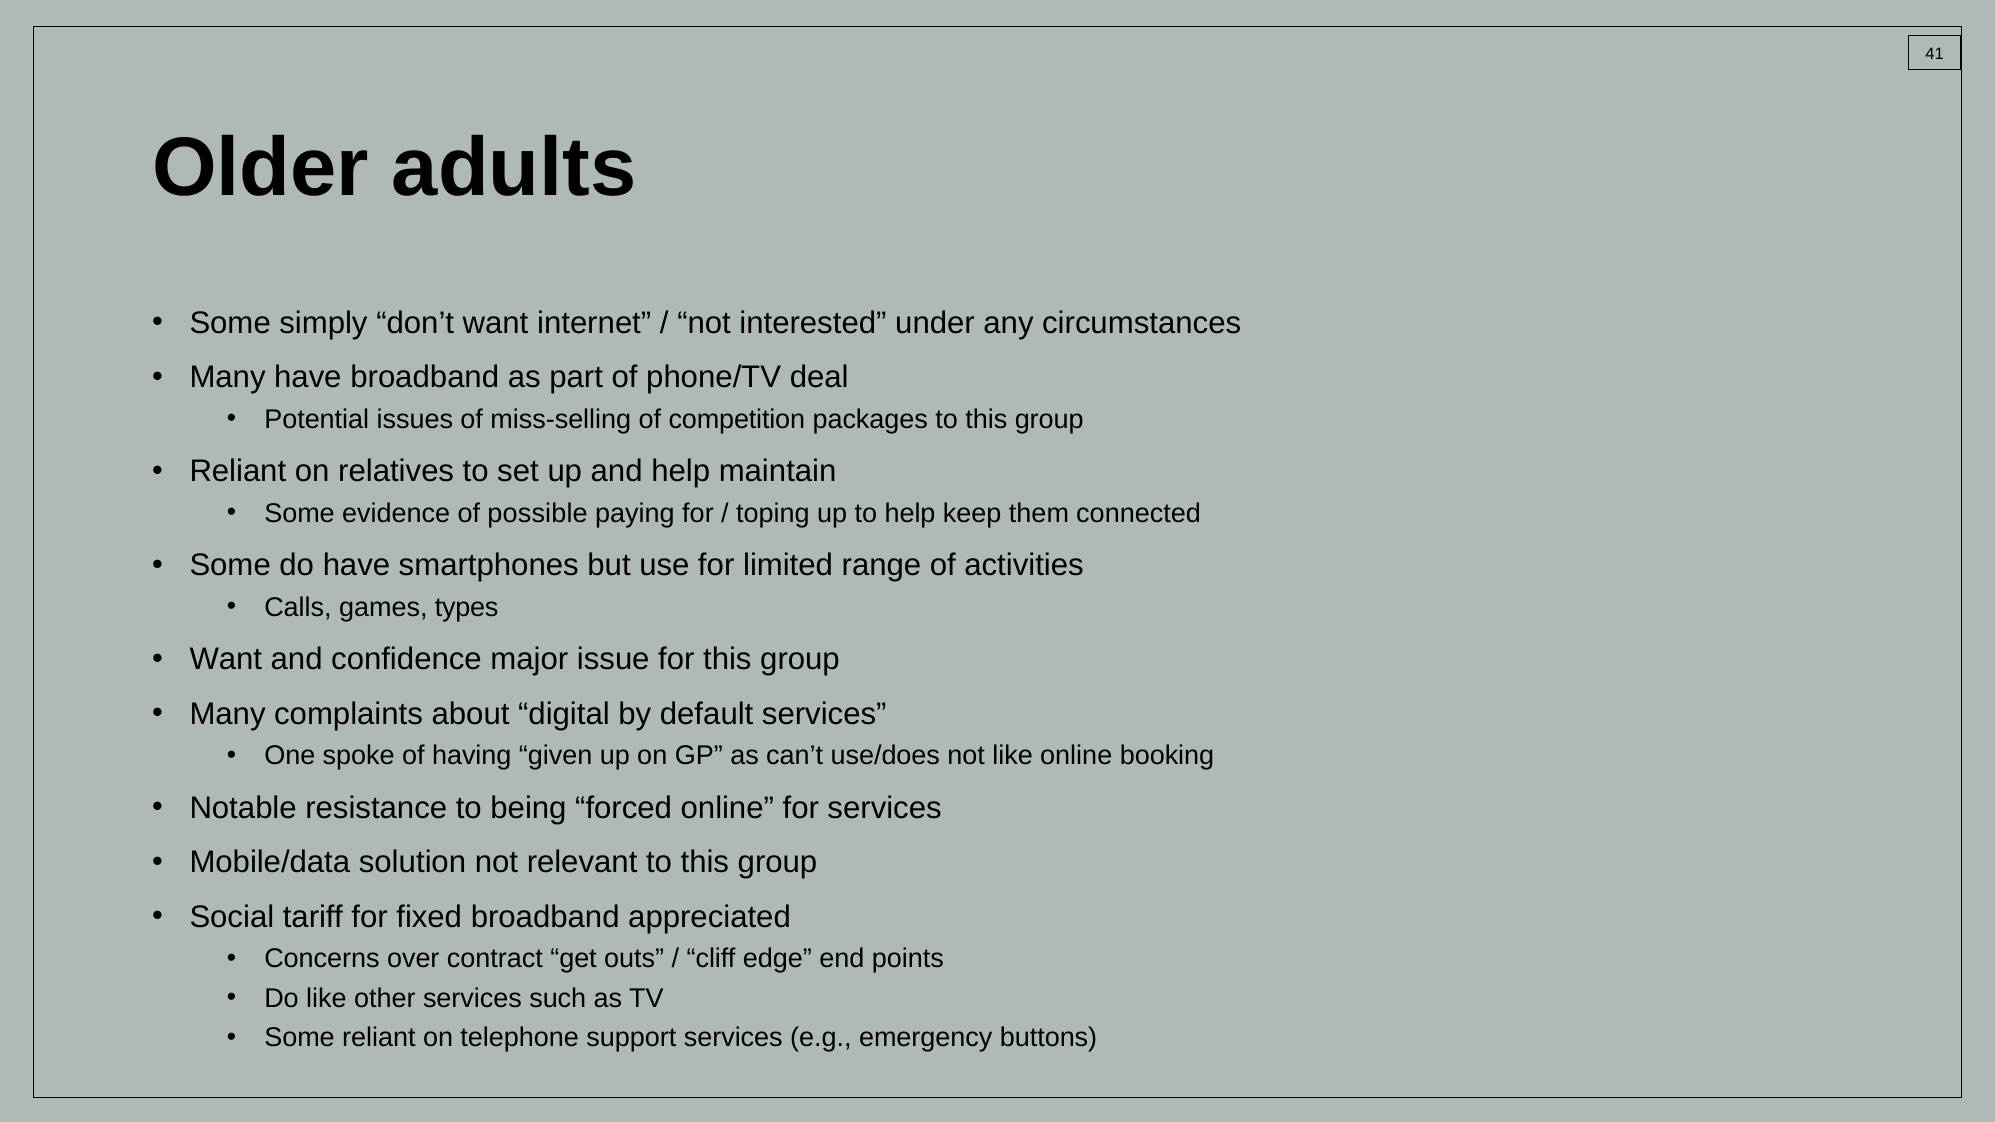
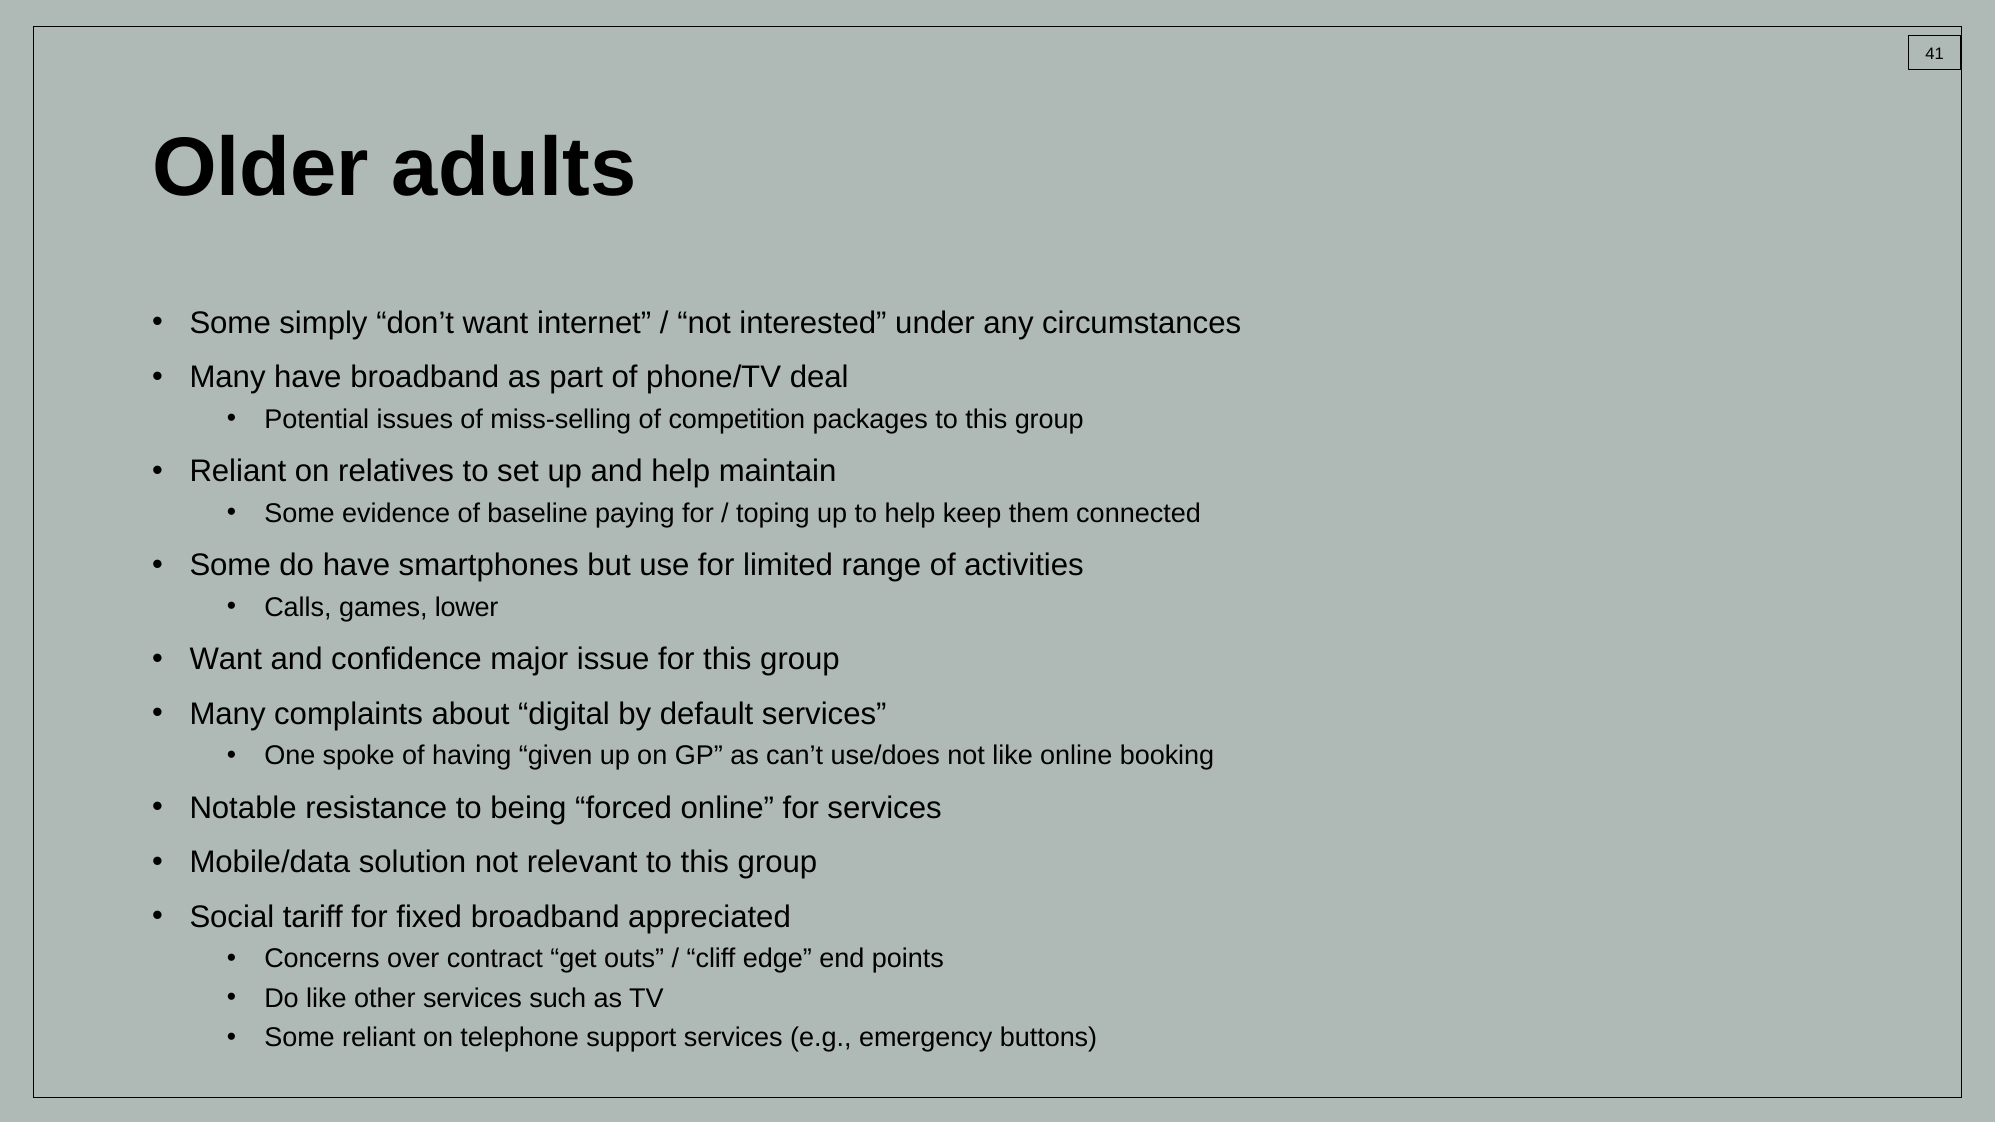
possible: possible -> baseline
types: types -> lower
